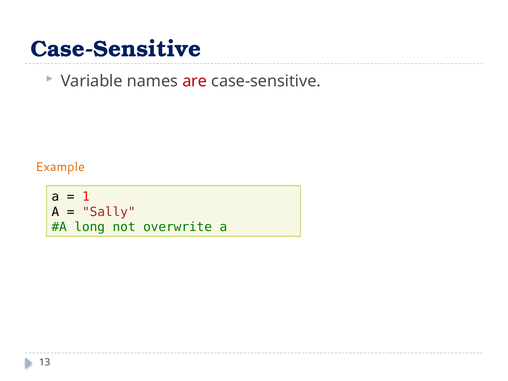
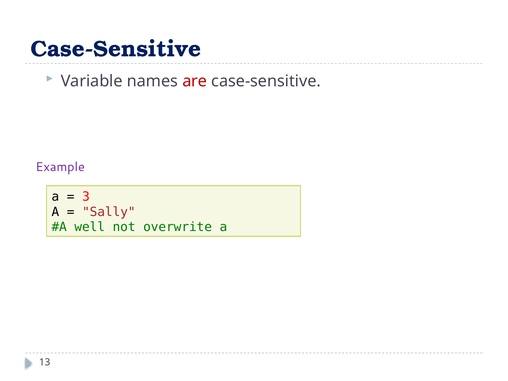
Example colour: orange -> purple
1: 1 -> 3
long: long -> well
